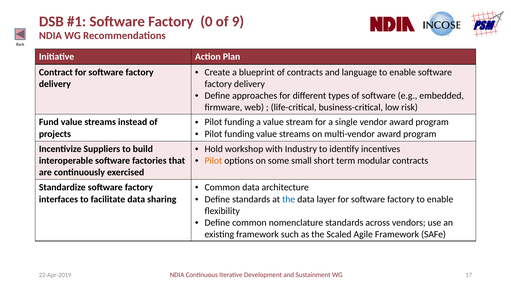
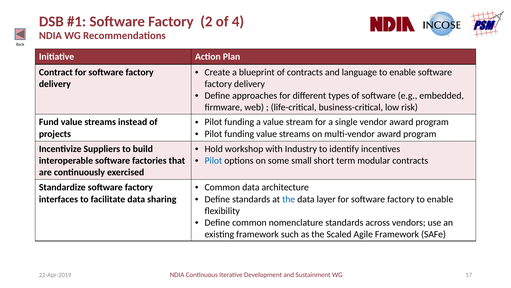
0: 0 -> 2
9: 9 -> 4
Pilot at (213, 160) colour: orange -> blue
